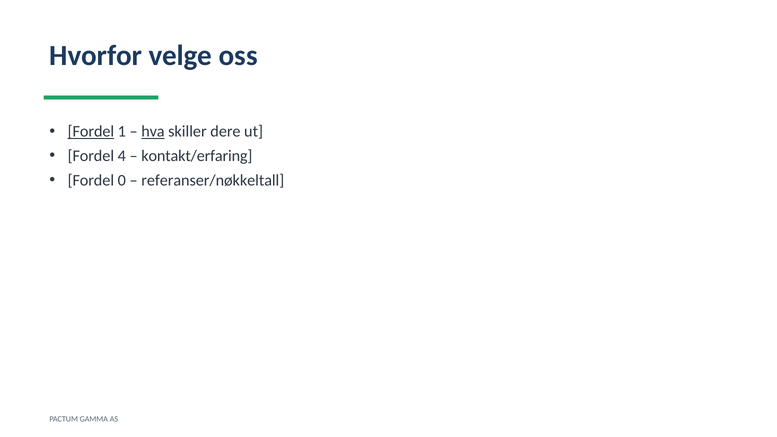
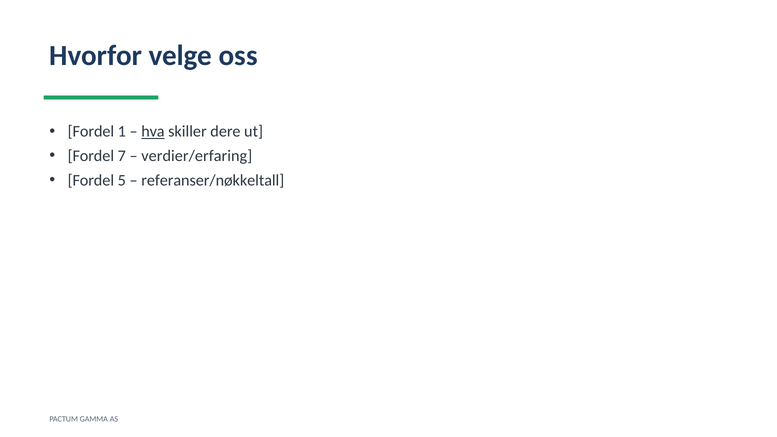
Fordel at (91, 132) underline: present -> none
4: 4 -> 7
kontakt/erfaring: kontakt/erfaring -> verdier/erfaring
0: 0 -> 5
